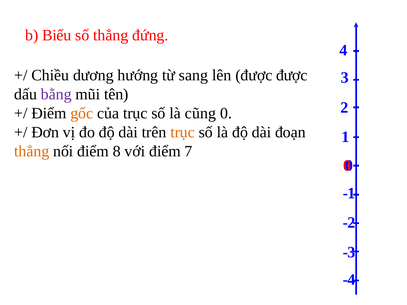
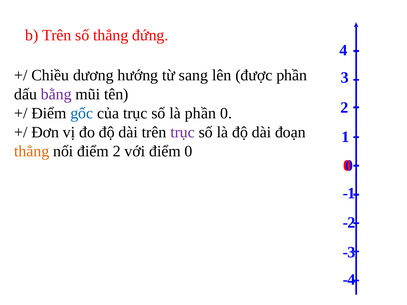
b Biểu: Biểu -> Trên
được được: được -> phần
gốc colour: orange -> blue
là cũng: cũng -> phần
trục at (183, 132) colour: orange -> purple
điểm 8: 8 -> 2
điểm 7: 7 -> 0
